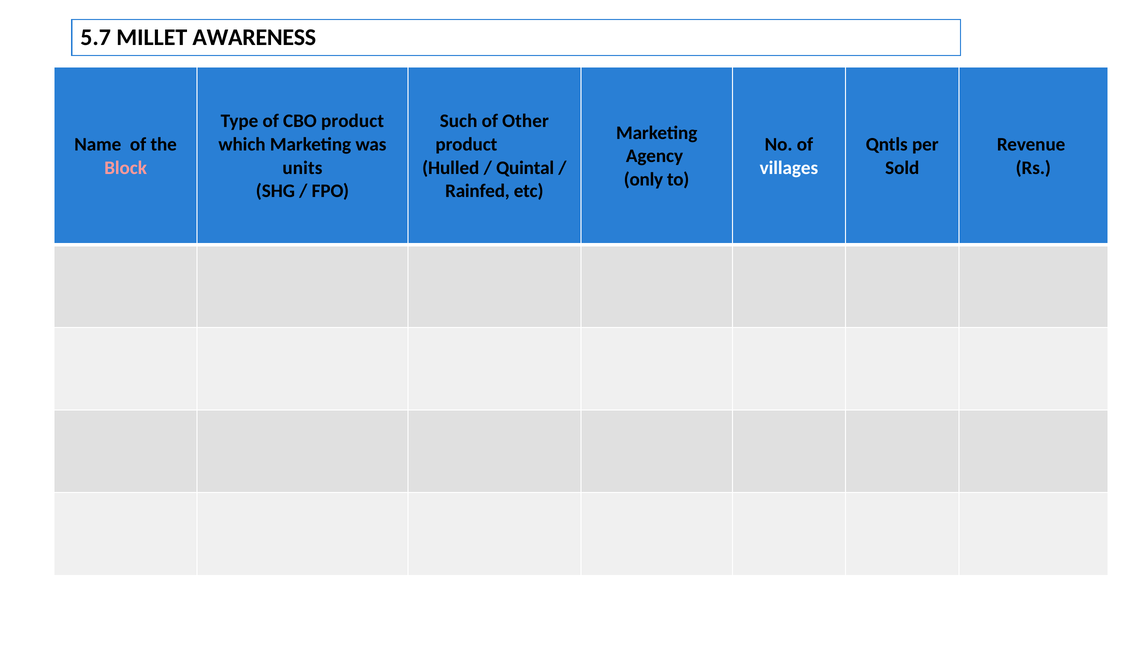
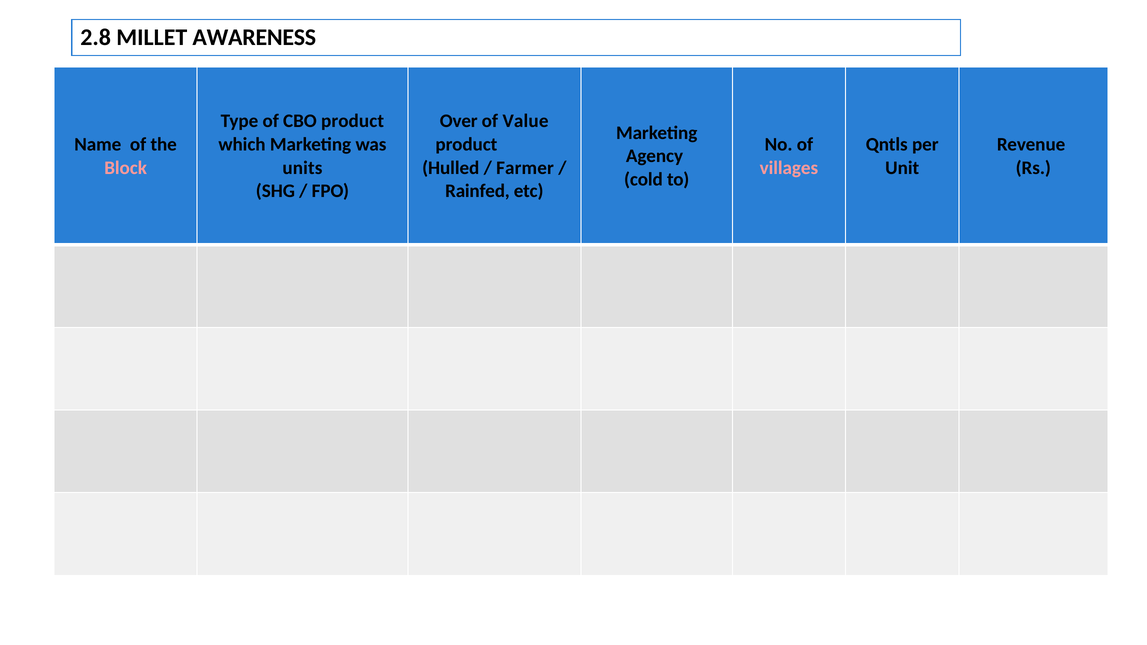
5.7: 5.7 -> 2.8
Such: Such -> Over
Other: Other -> Value
Quintal: Quintal -> Farmer
villages colour: white -> pink
Sold: Sold -> Unit
only: only -> cold
